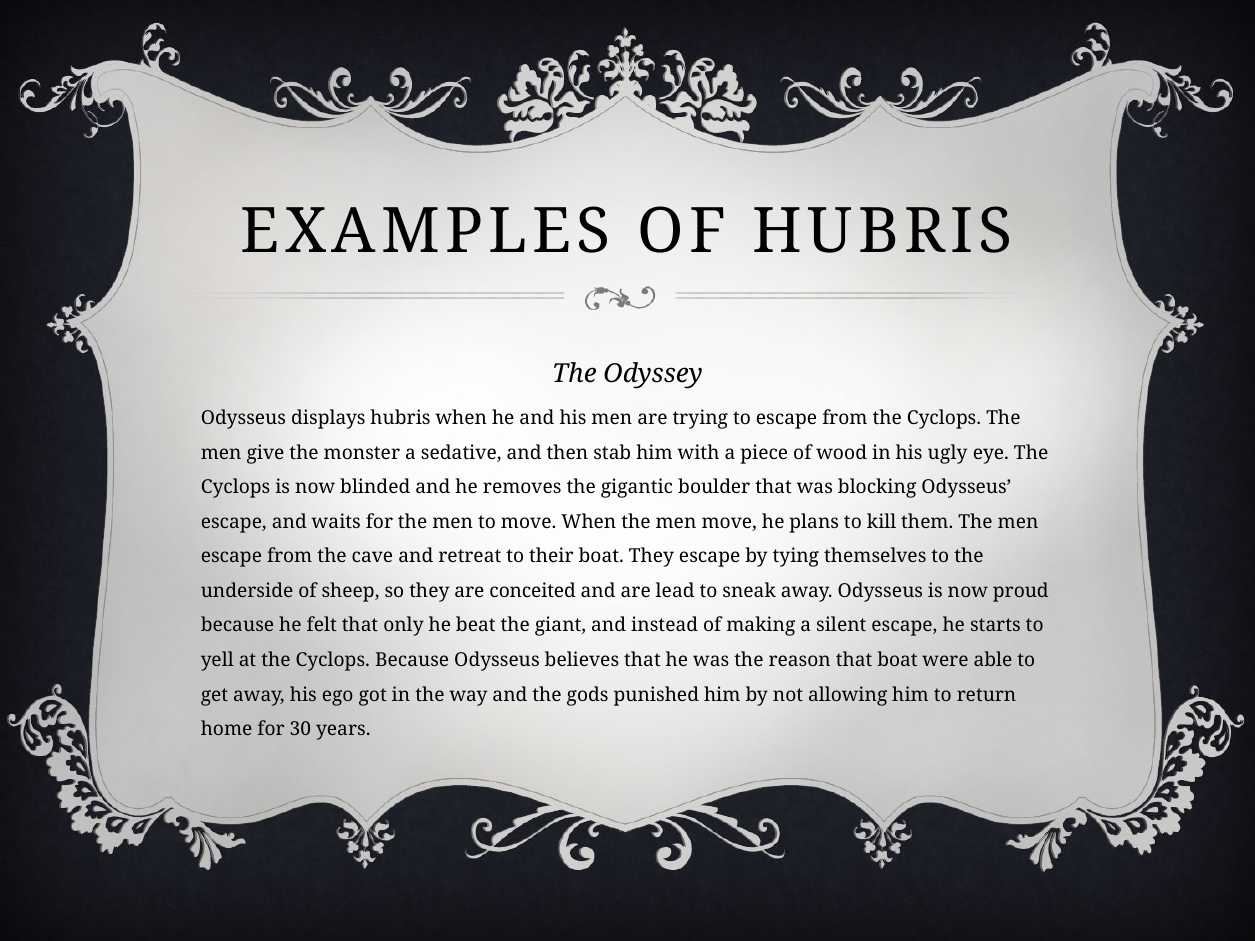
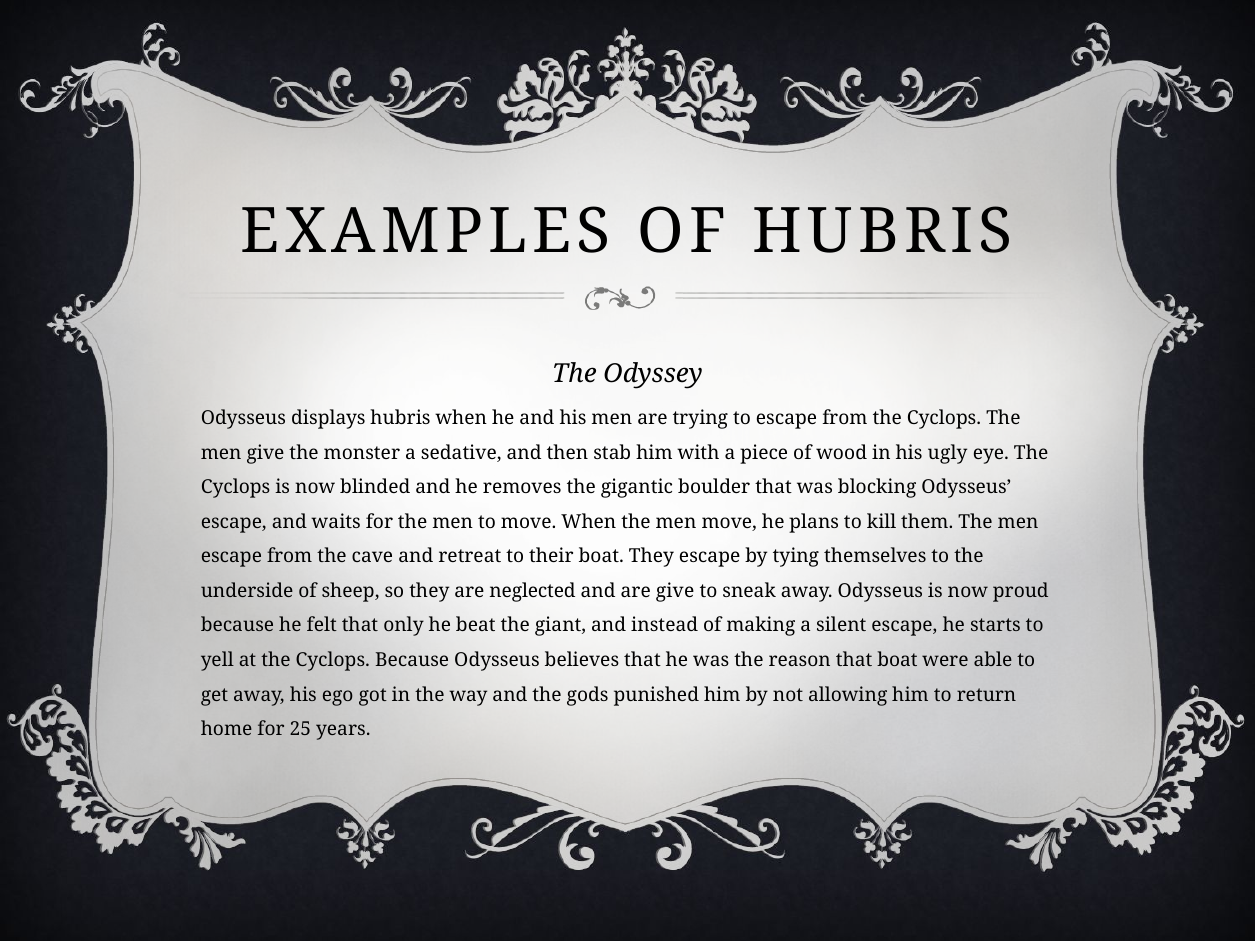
conceited: conceited -> neglected
are lead: lead -> give
30: 30 -> 25
